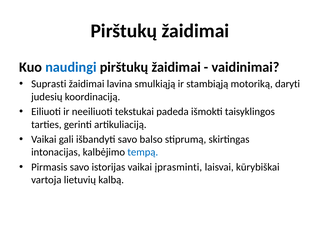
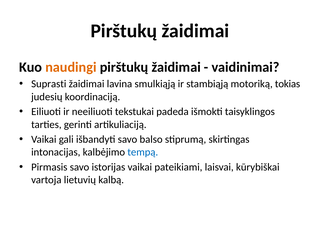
naudingi colour: blue -> orange
daryti: daryti -> tokias
įprasminti: įprasminti -> pateikiami
